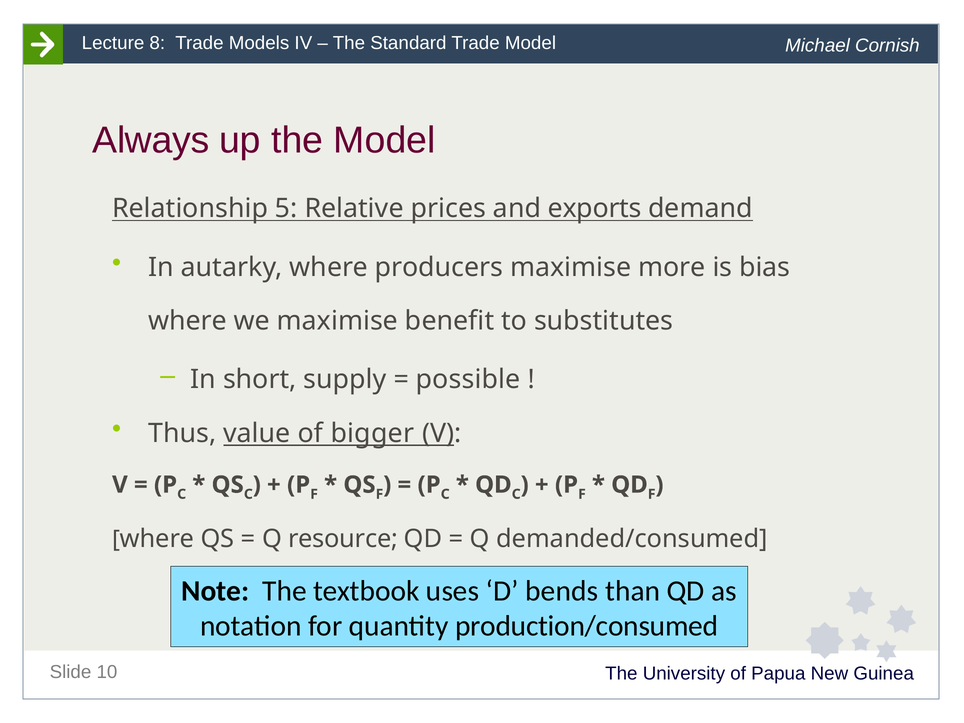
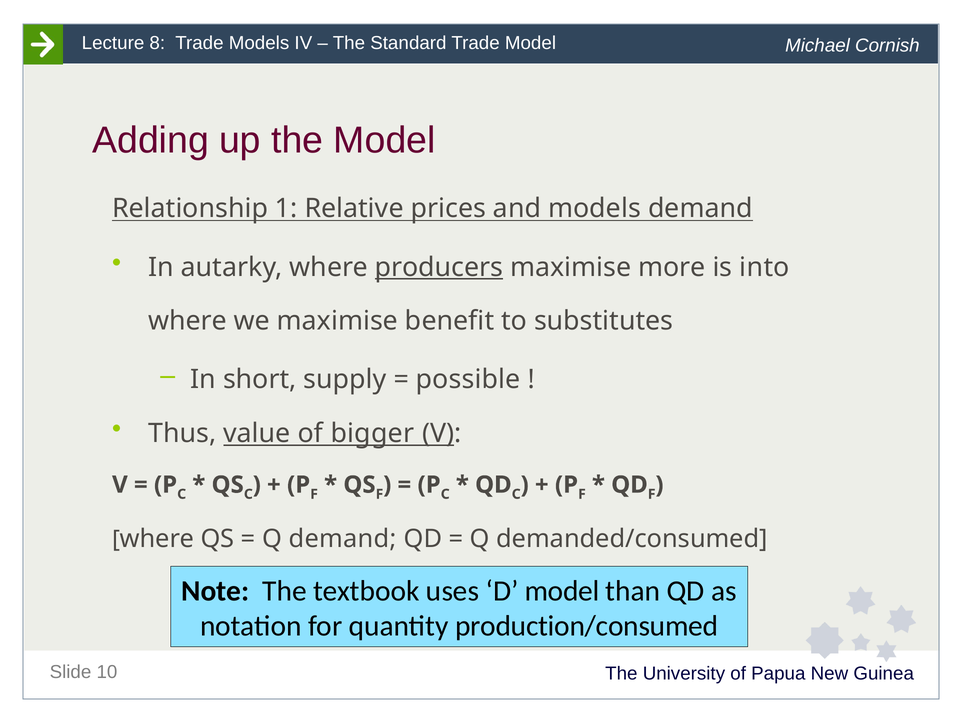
Always: Always -> Adding
5: 5 -> 1
and exports: exports -> models
producers underline: none -> present
bias: bias -> into
Q resource: resource -> demand
D bends: bends -> model
